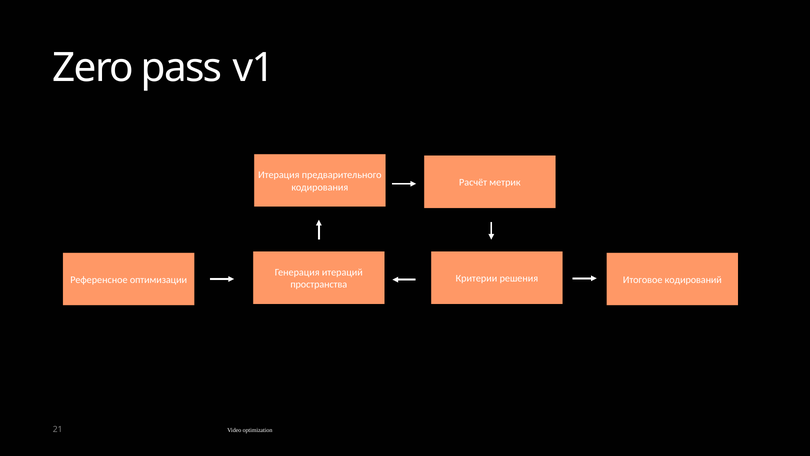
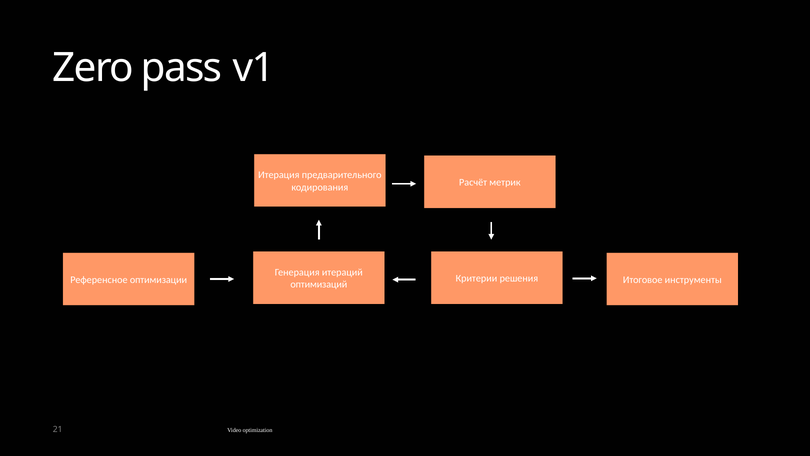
кодирований: кодирований -> инструменты
пространства: пространства -> оптимизаций
